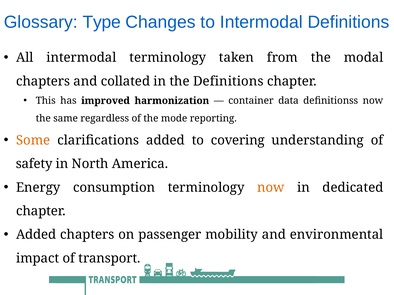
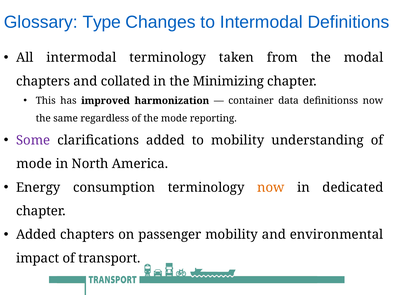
the Definitions: Definitions -> Minimizing
Some colour: orange -> purple
to covering: covering -> mobility
safety at (34, 164): safety -> mode
